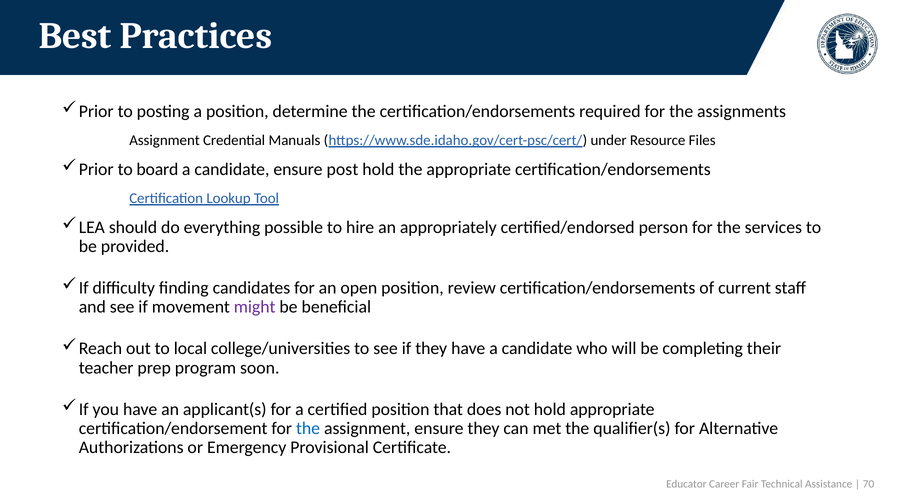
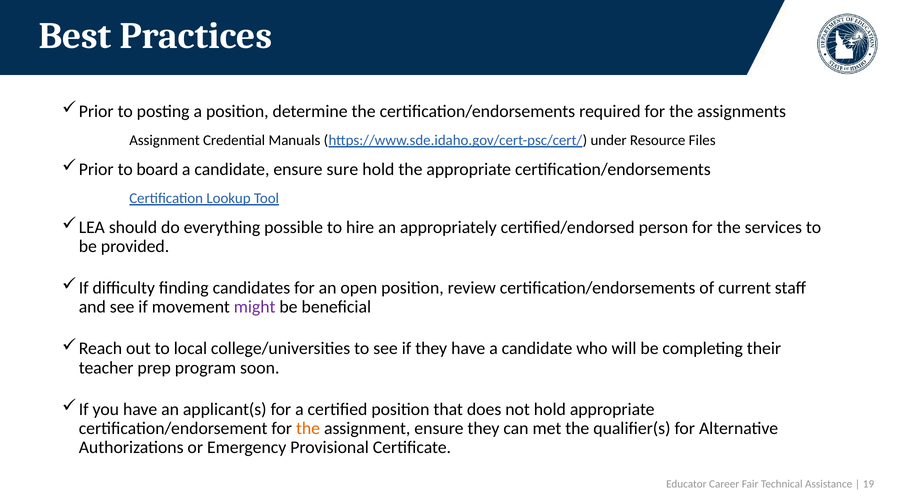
post: post -> sure
the at (308, 429) colour: blue -> orange
70: 70 -> 19
